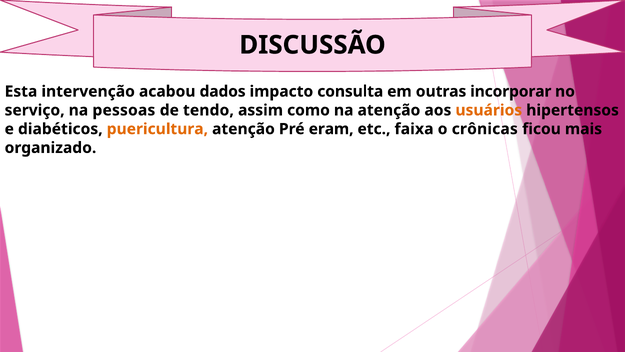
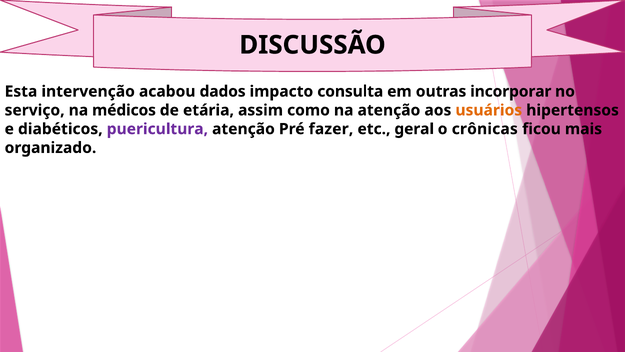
pessoas: pessoas -> médicos
tendo: tendo -> etária
puericultura colour: orange -> purple
eram: eram -> fazer
faixa: faixa -> geral
